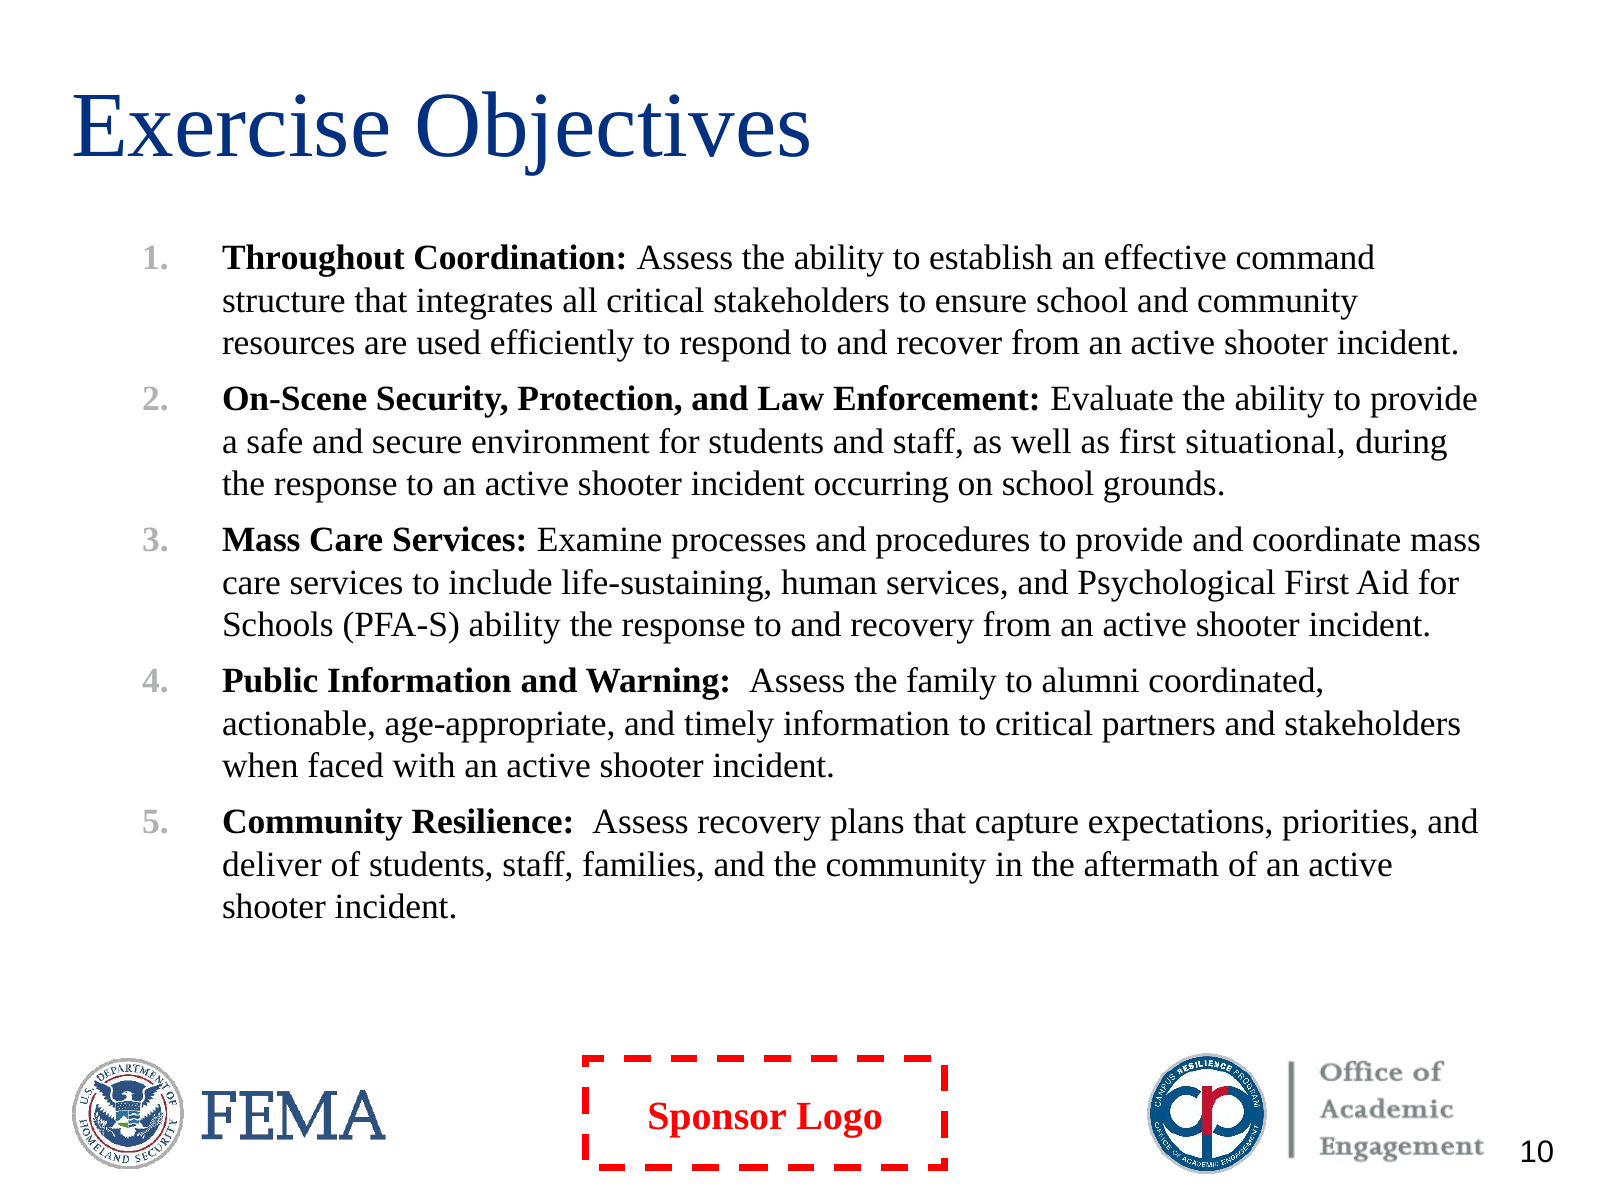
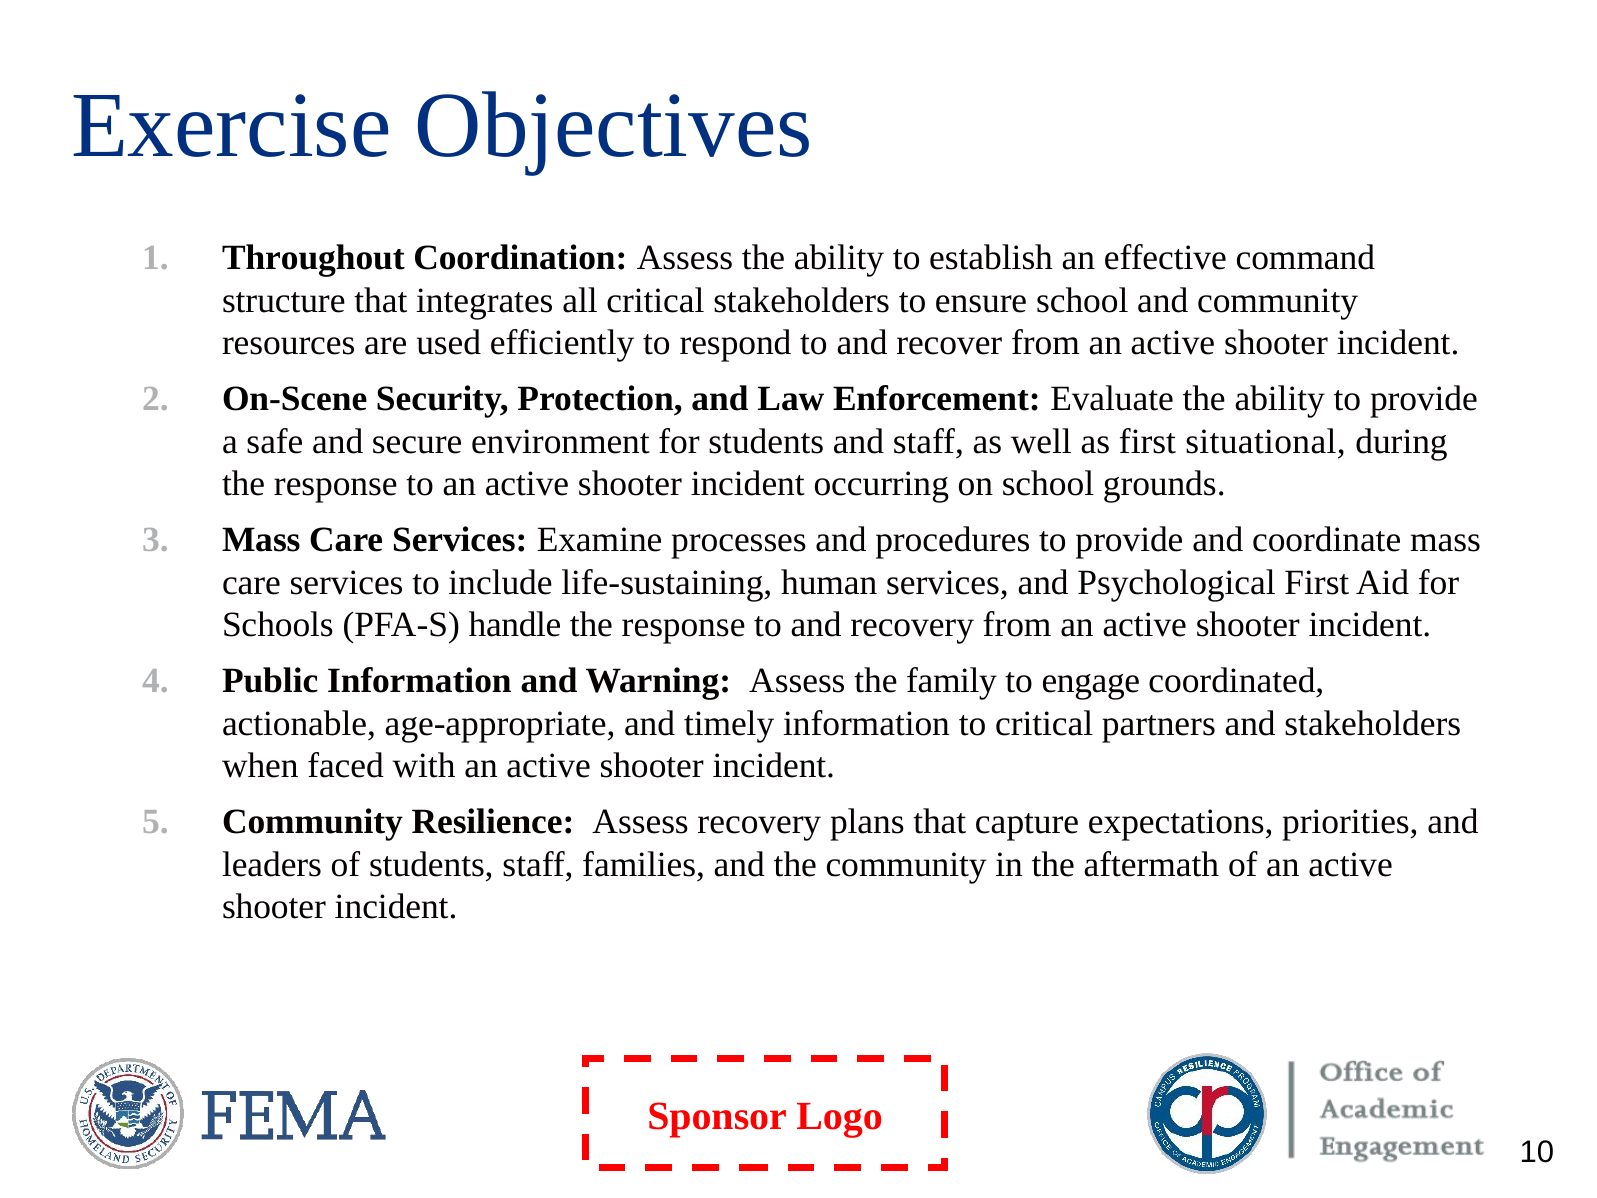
PFA-S ability: ability -> handle
alumni: alumni -> engage
deliver: deliver -> leaders
